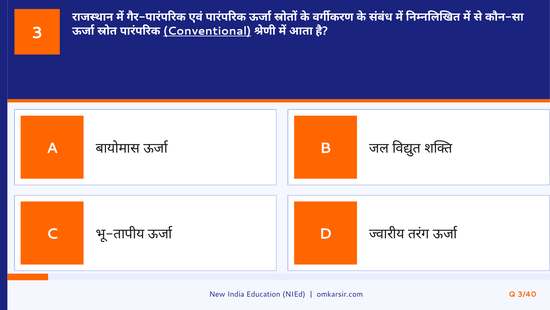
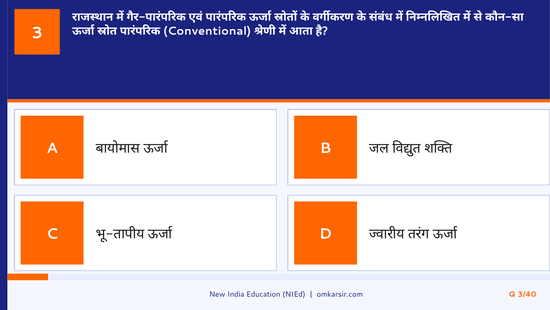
Conventional underline: present -> none
